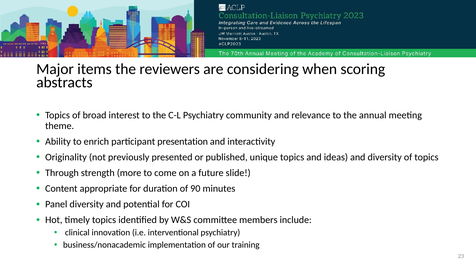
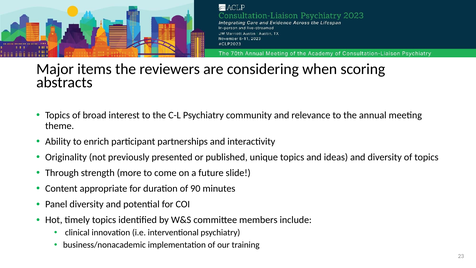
presentation: presentation -> partnerships
